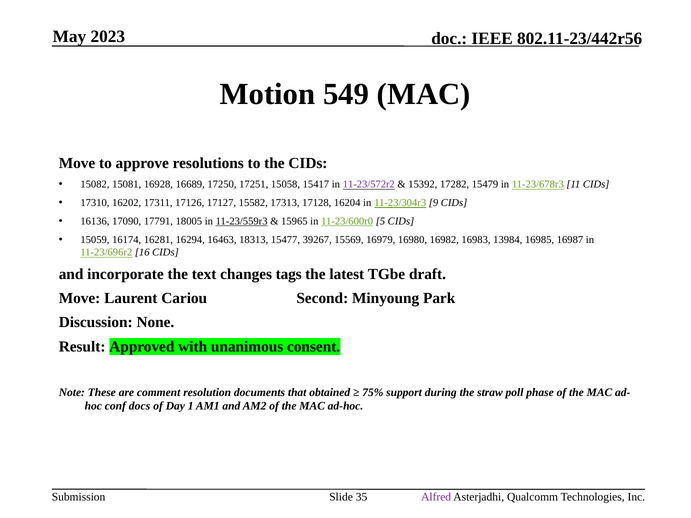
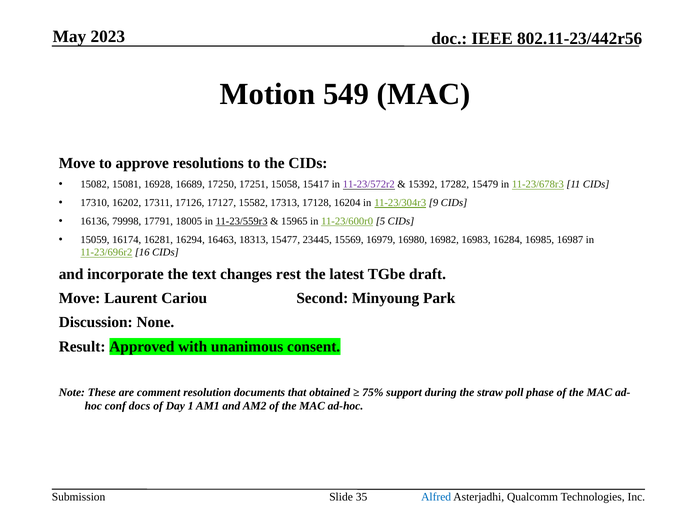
17090: 17090 -> 79998
39267: 39267 -> 23445
13984: 13984 -> 16284
tags: tags -> rest
Alfred colour: purple -> blue
